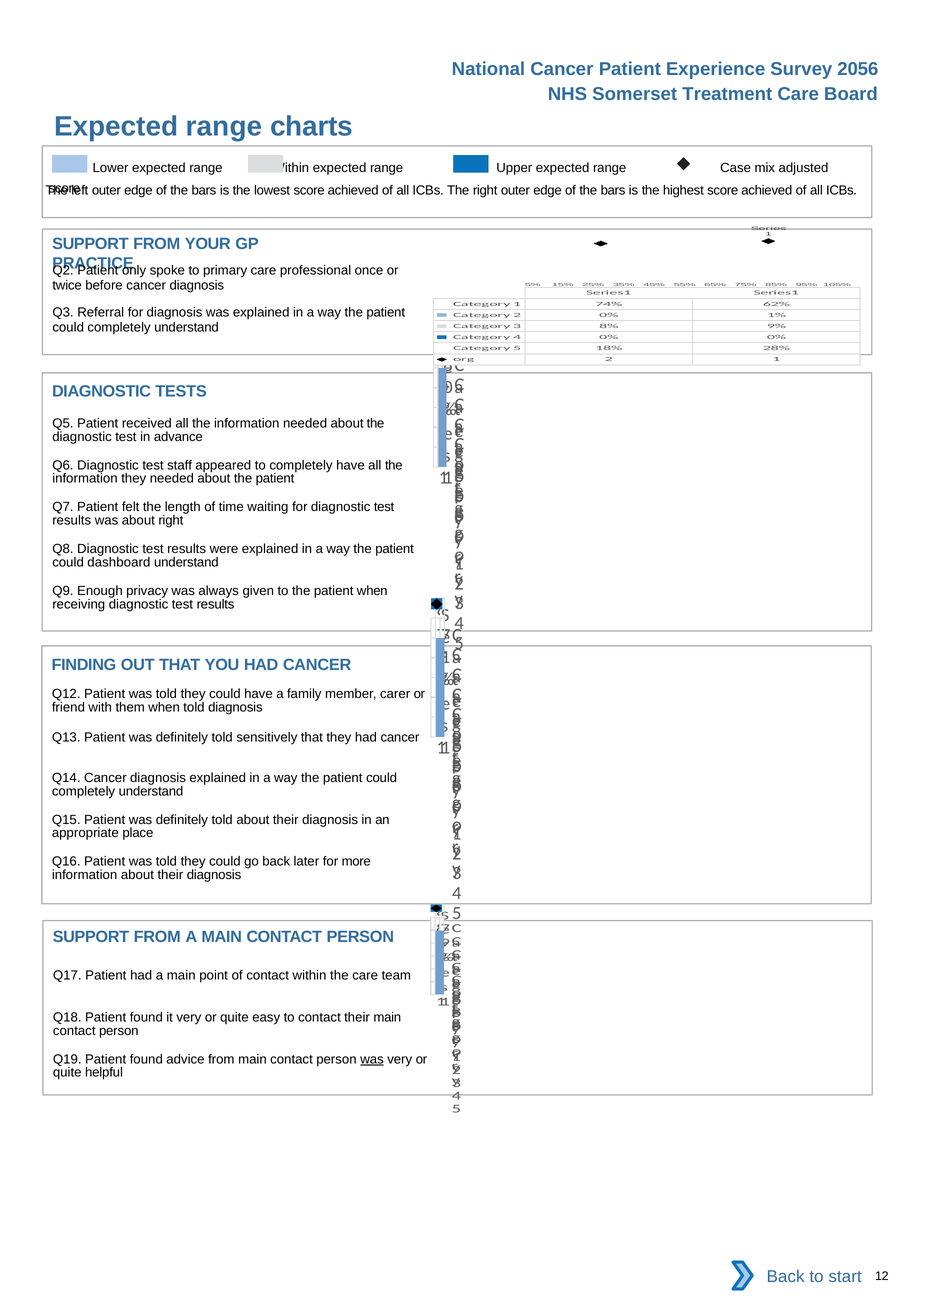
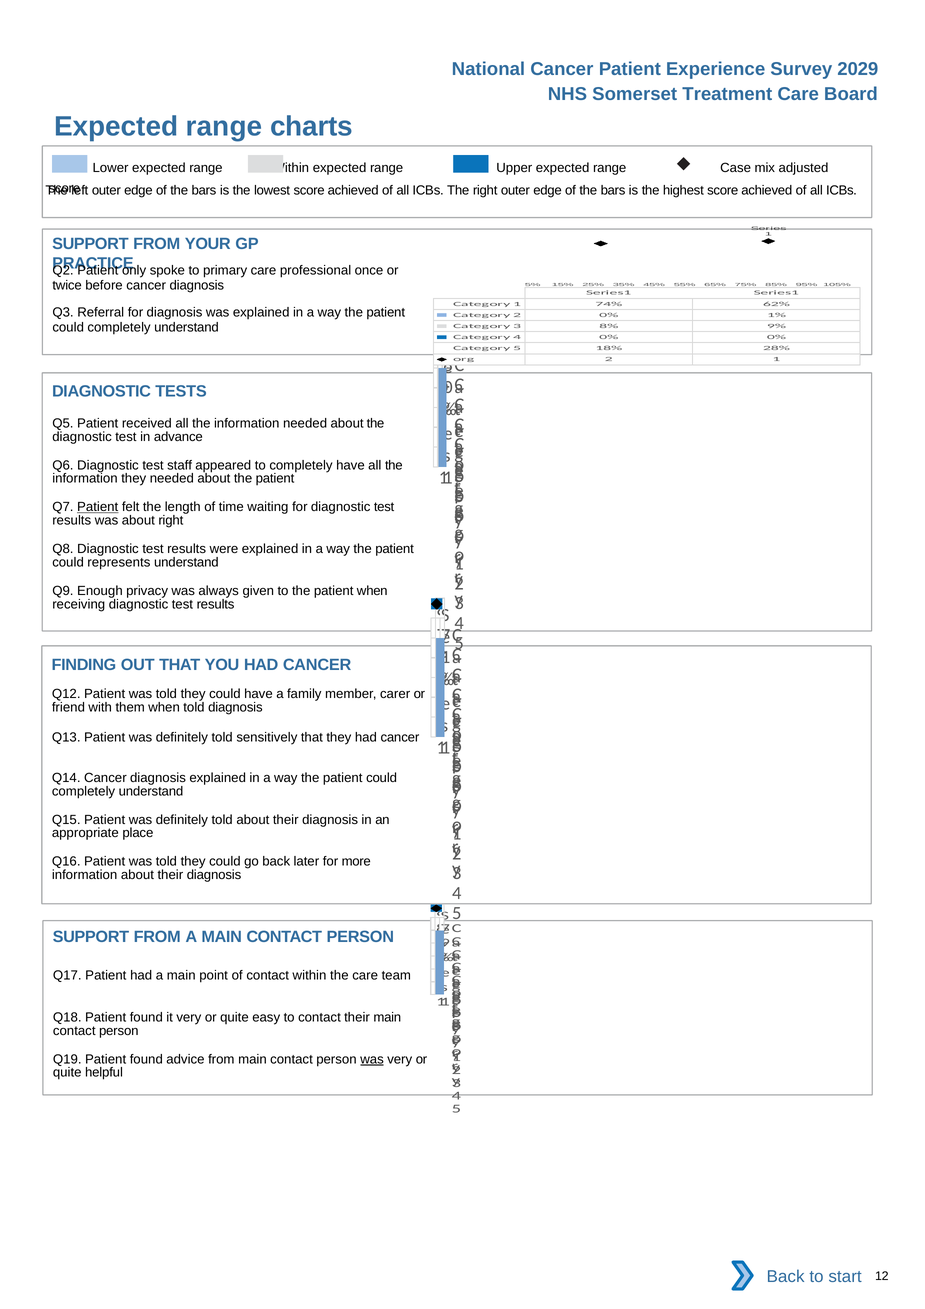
2056: 2056 -> 2029
Patient at (98, 507) underline: none -> present
dashboard: dashboard -> represents
